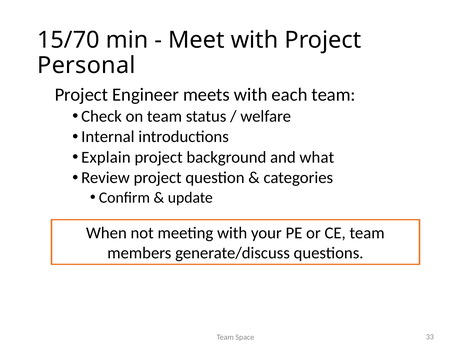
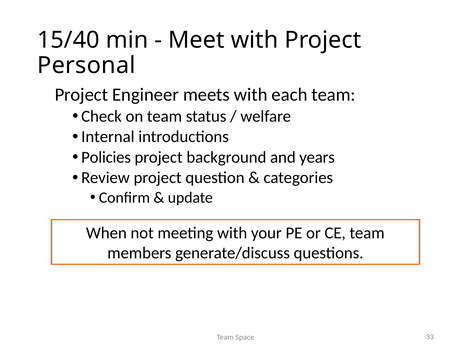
15/70: 15/70 -> 15/40
Explain: Explain -> Policies
what: what -> years
